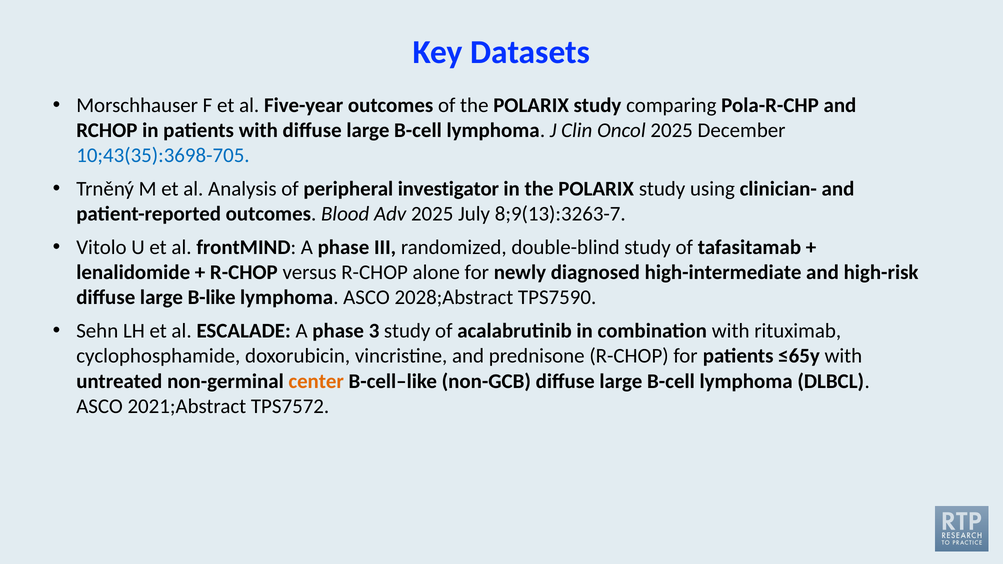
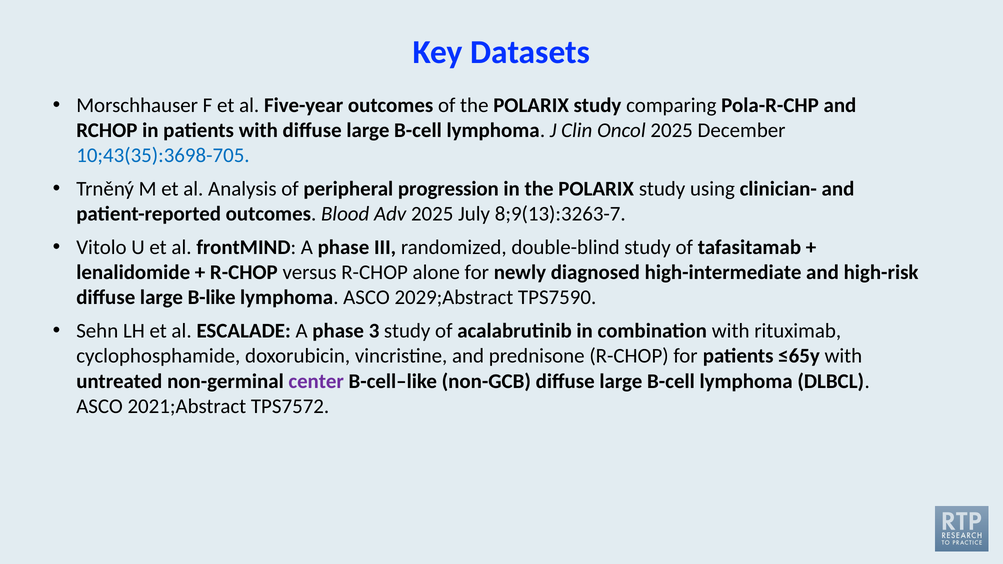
investigator: investigator -> progression
2028;Abstract: 2028;Abstract -> 2029;Abstract
center colour: orange -> purple
